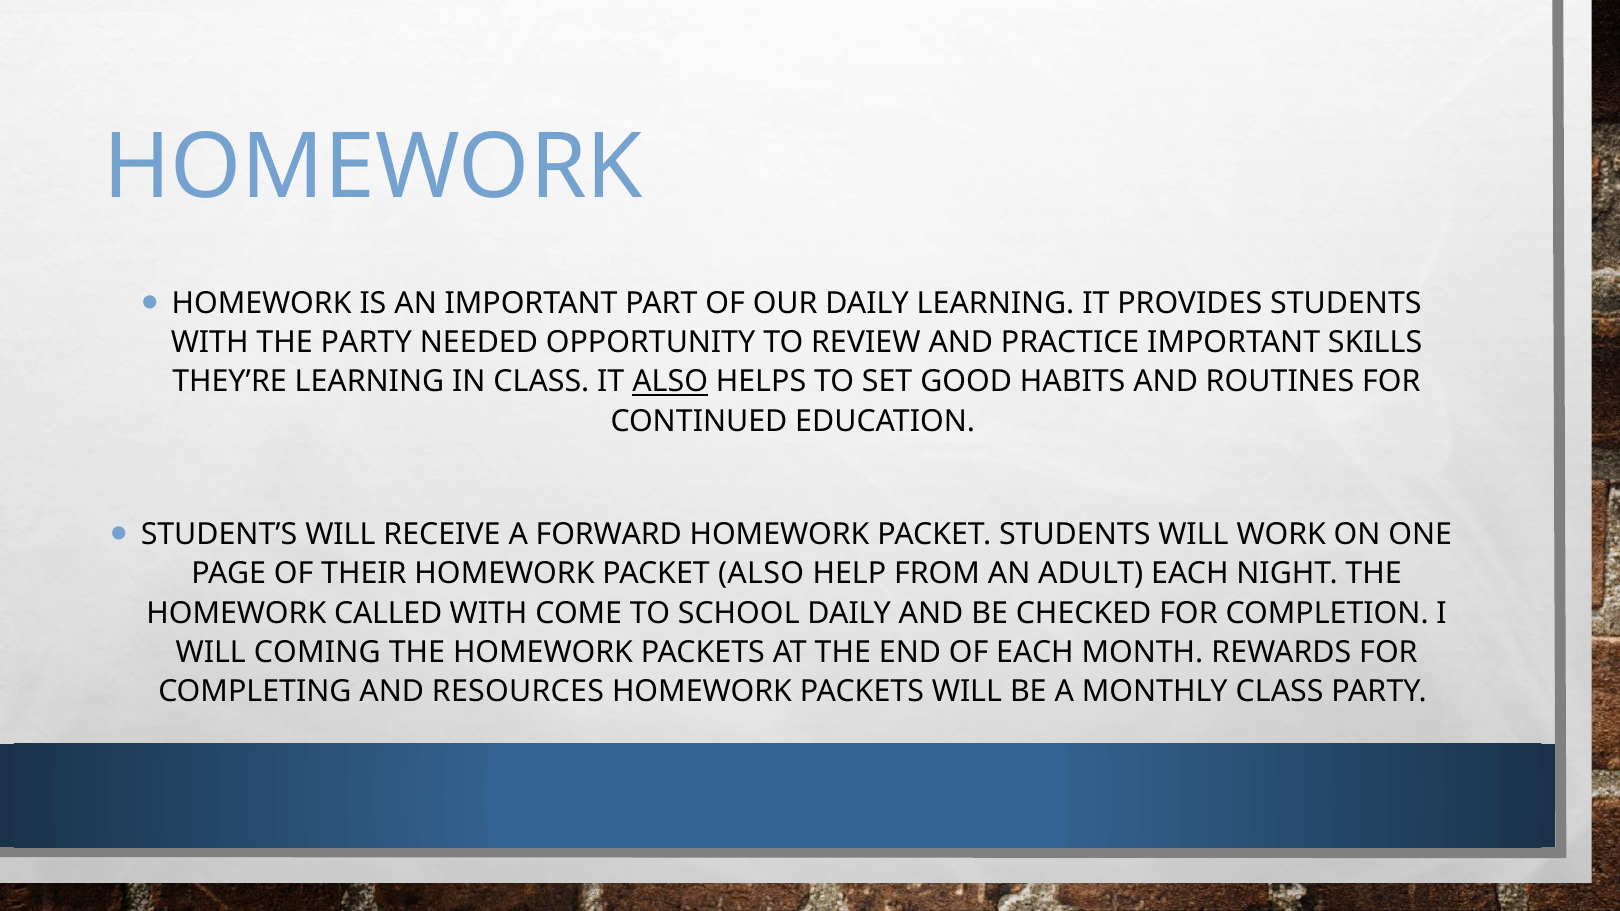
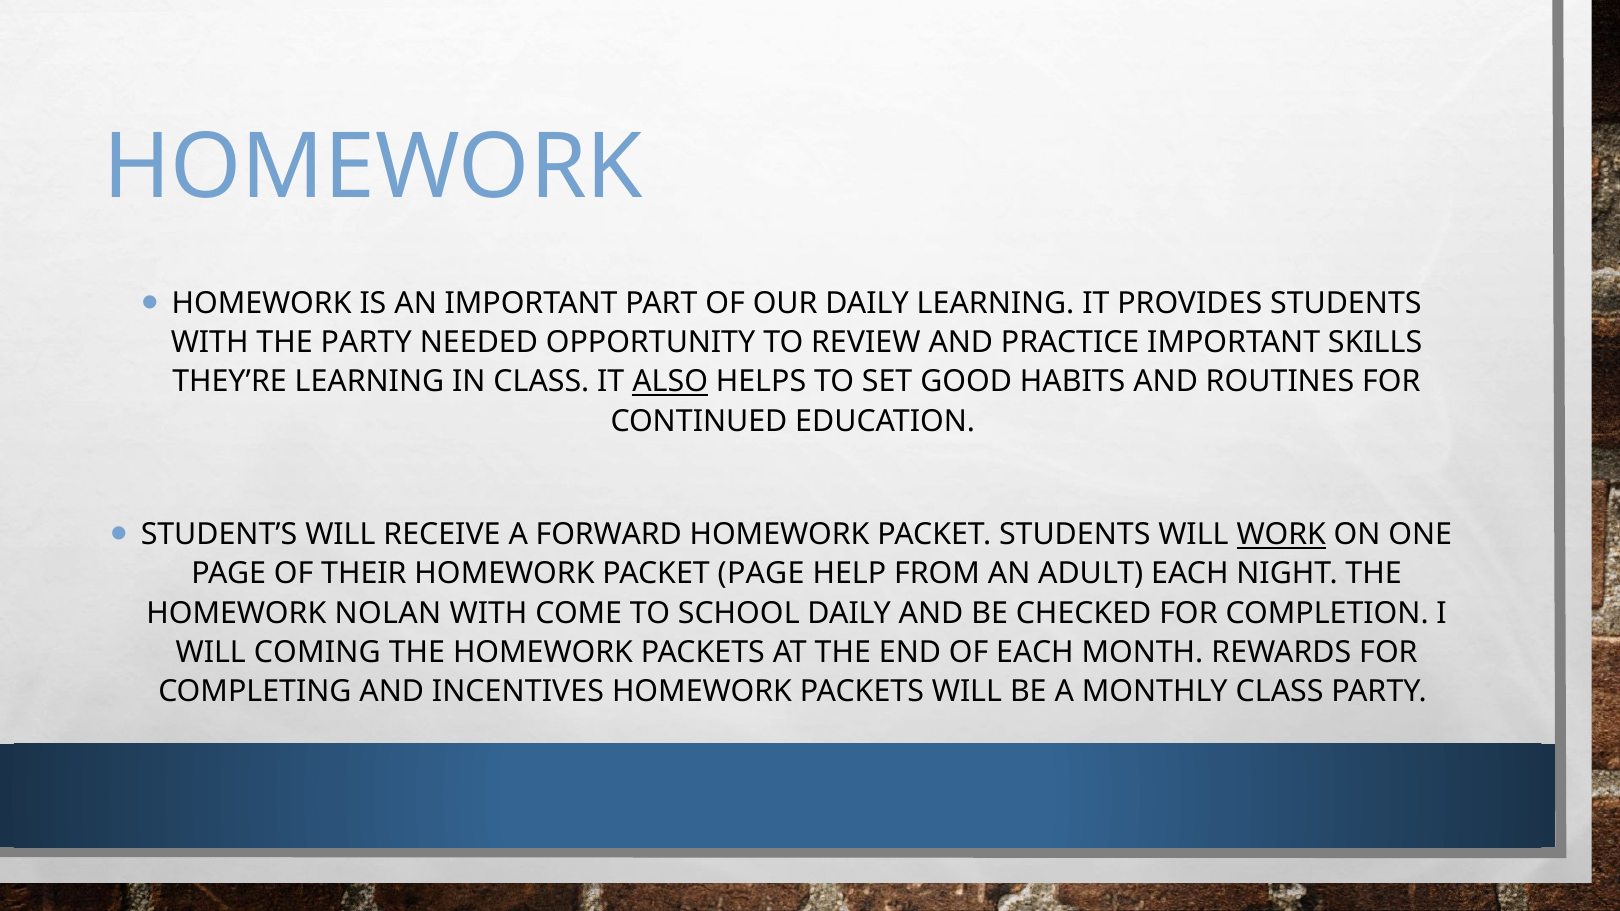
WORK underline: none -> present
PACKET ALSO: ALSO -> PAGE
CALLED: CALLED -> NOLAN
RESOURCES: RESOURCES -> INCENTIVES
